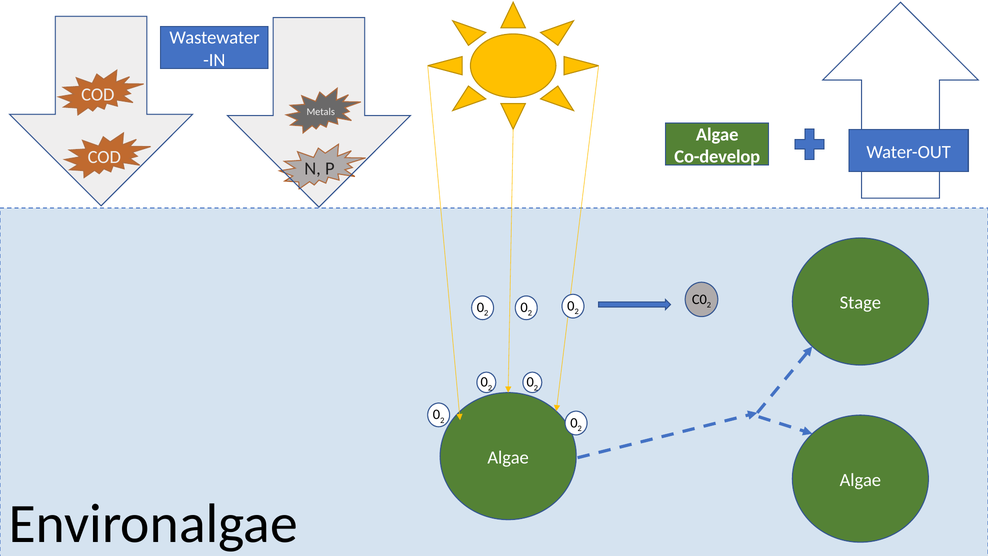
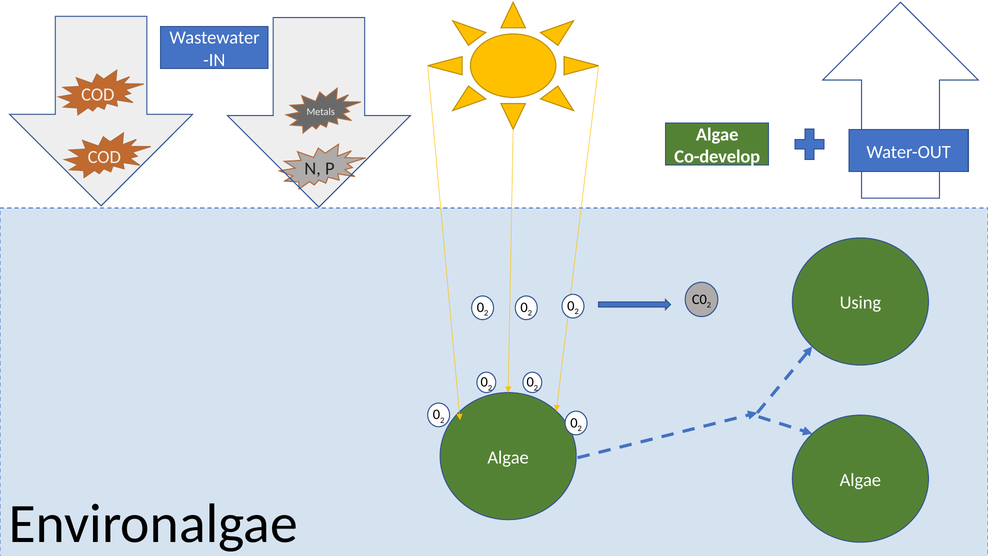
Stage: Stage -> Using
